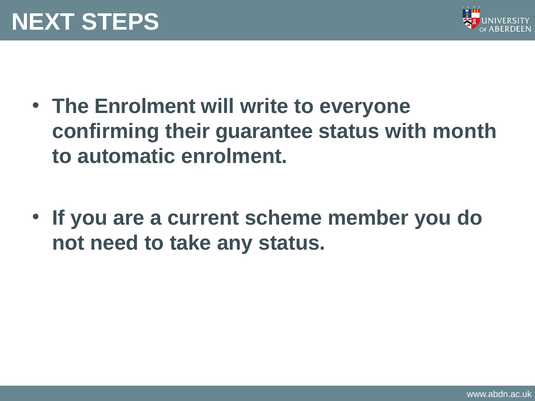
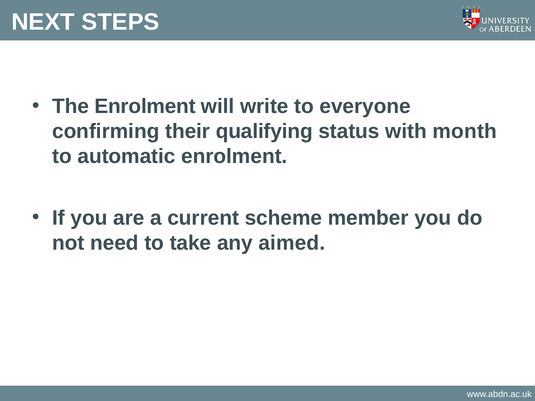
guarantee: guarantee -> qualifying
any status: status -> aimed
